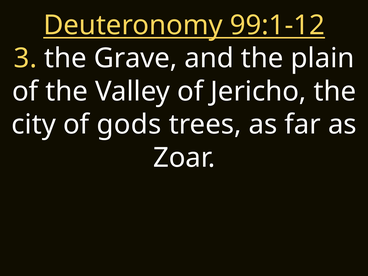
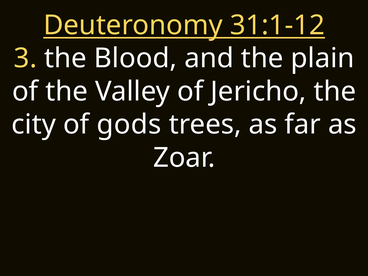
99:1-12: 99:1-12 -> 31:1-12
Grave: Grave -> Blood
